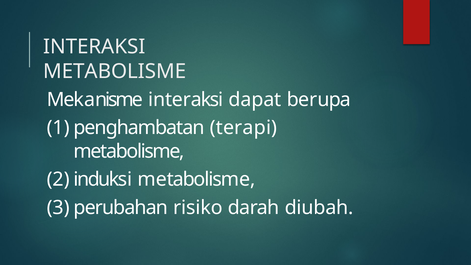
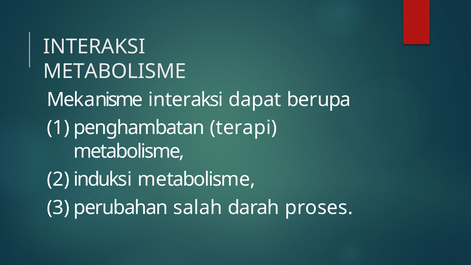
risiko: risiko -> salah
diubah: diubah -> proses
